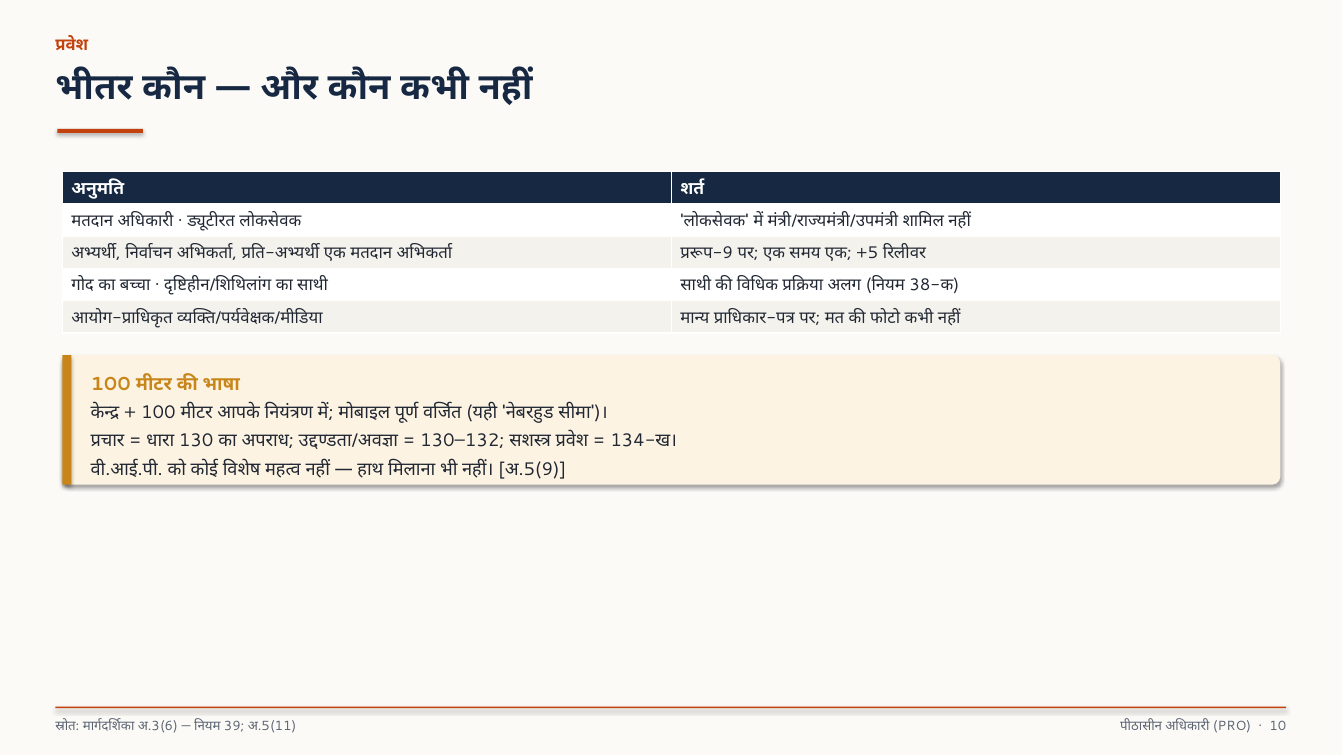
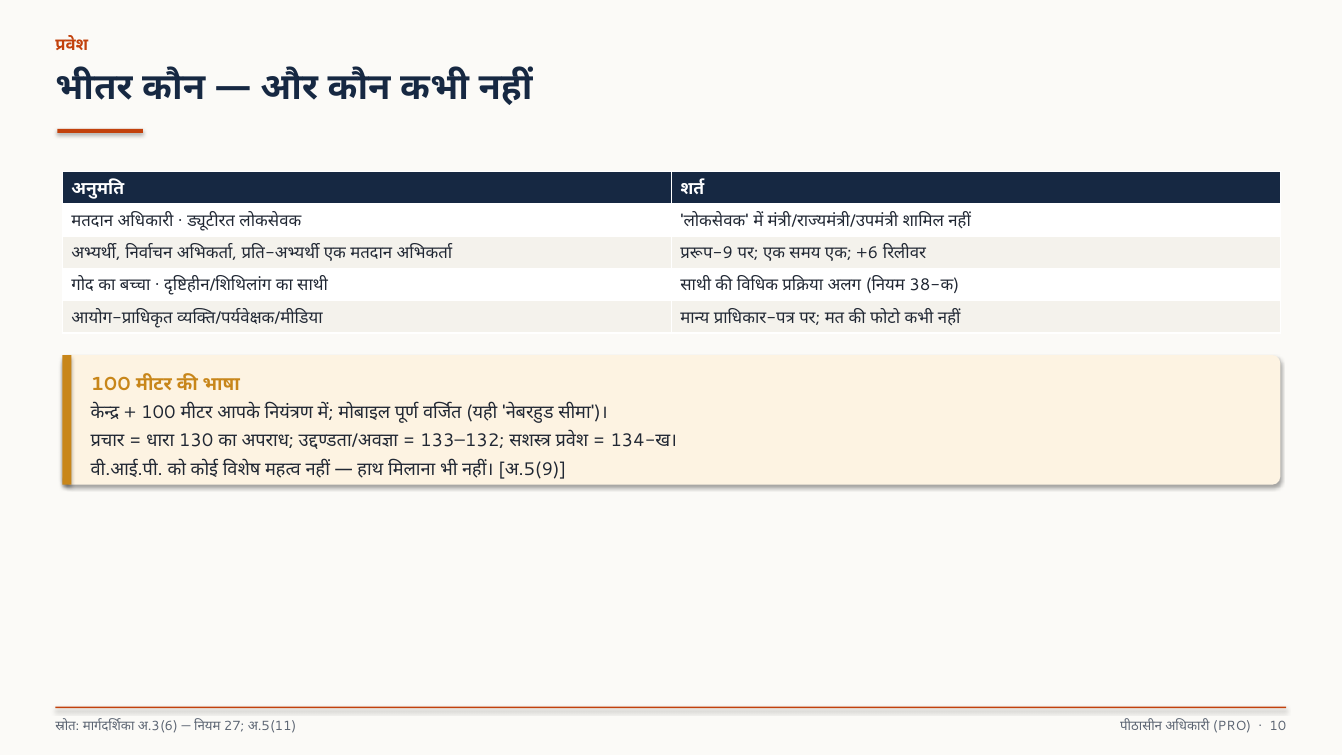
+5: +5 -> +6
130–132: 130–132 -> 133–132
39: 39 -> 27
